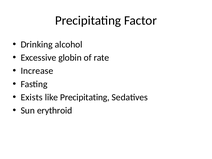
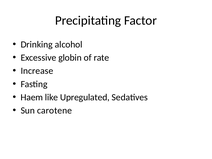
Exists: Exists -> Haem
like Precipitating: Precipitating -> Upregulated
erythroid: erythroid -> carotene
